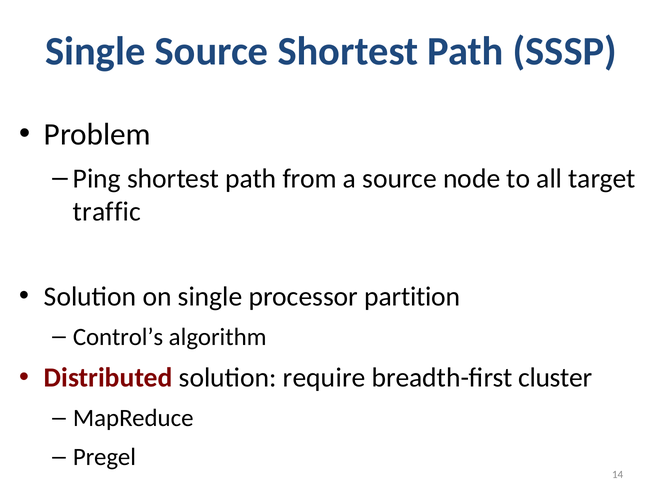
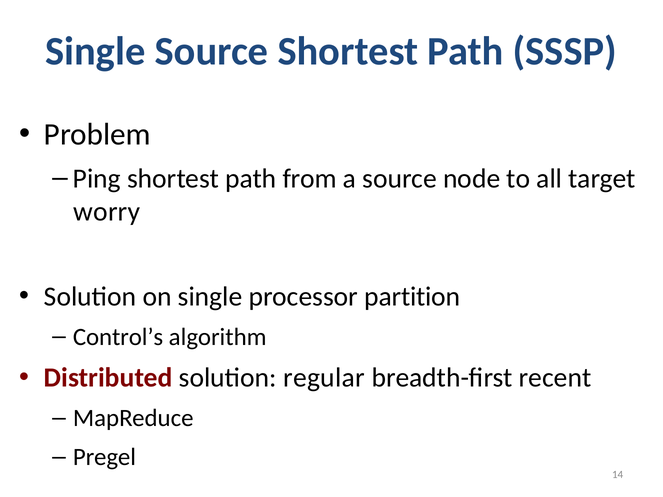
traffic: traffic -> worry
require: require -> regular
cluster: cluster -> recent
